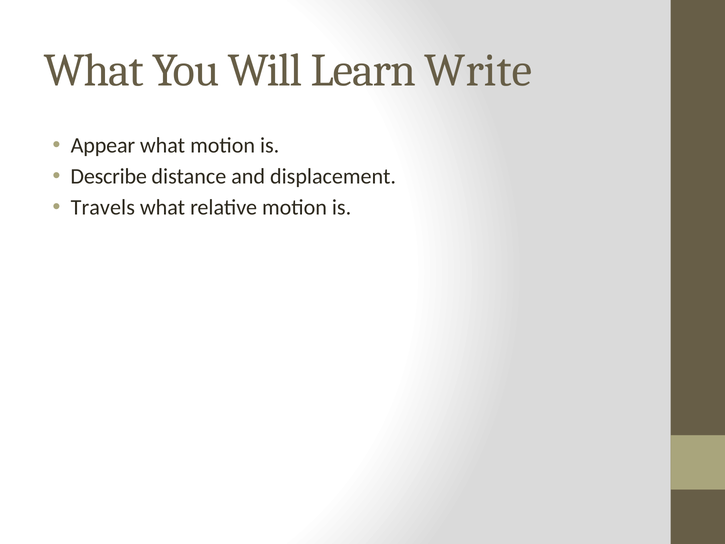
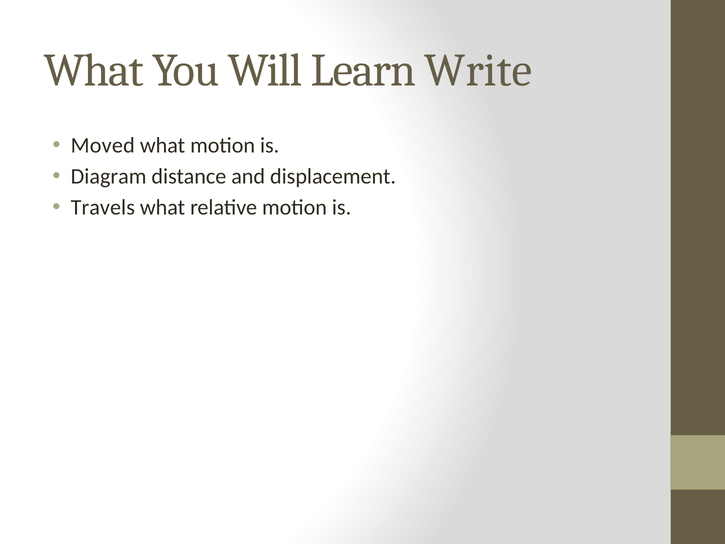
Appear: Appear -> Moved
Describe: Describe -> Diagram
